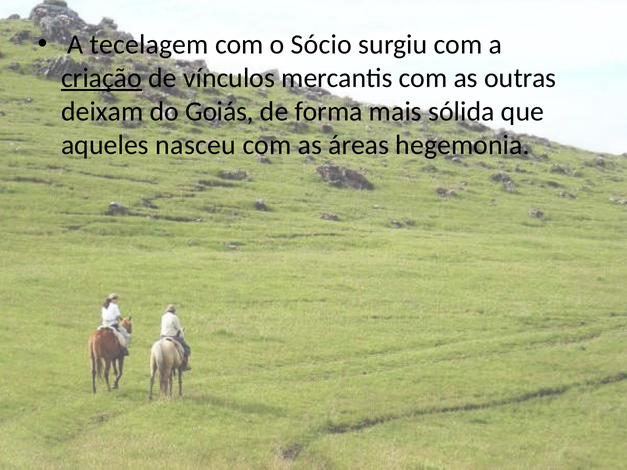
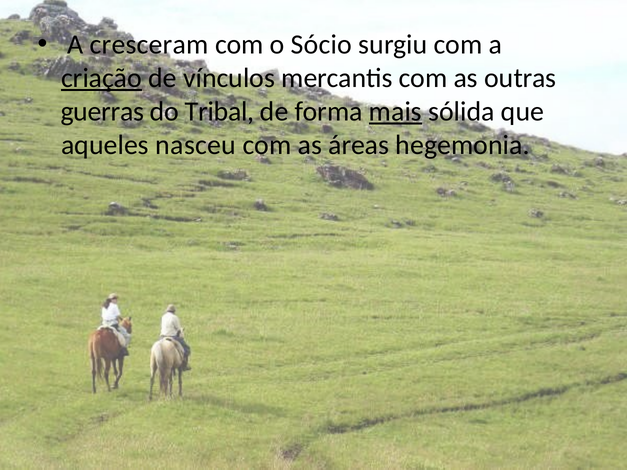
tecelagem: tecelagem -> cresceram
deixam: deixam -> guerras
Goiás: Goiás -> Tribal
mais underline: none -> present
